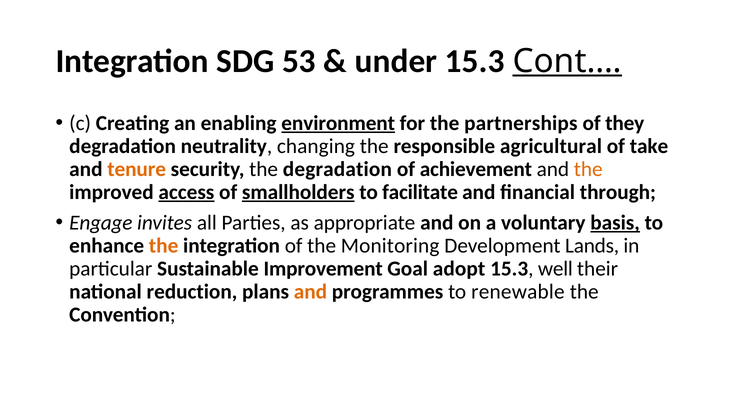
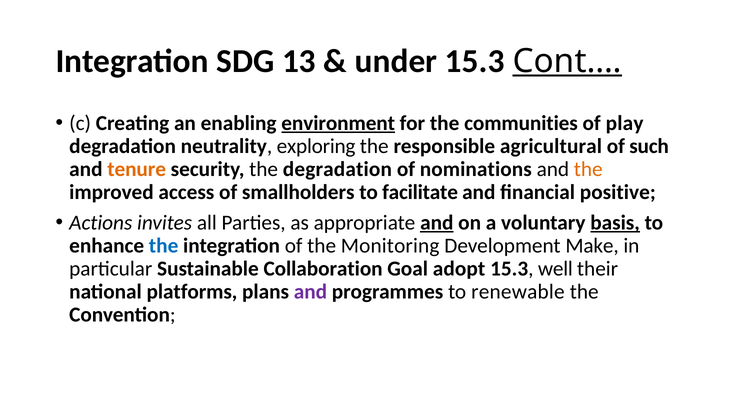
53: 53 -> 13
partnerships: partnerships -> communities
they: they -> play
changing: changing -> exploring
take: take -> such
achievement: achievement -> nominations
access underline: present -> none
smallholders underline: present -> none
through: through -> positive
Engage: Engage -> Actions
and at (437, 223) underline: none -> present
the at (164, 246) colour: orange -> blue
Lands: Lands -> Make
Improvement: Improvement -> Collaboration
reduction: reduction -> platforms
and at (310, 292) colour: orange -> purple
